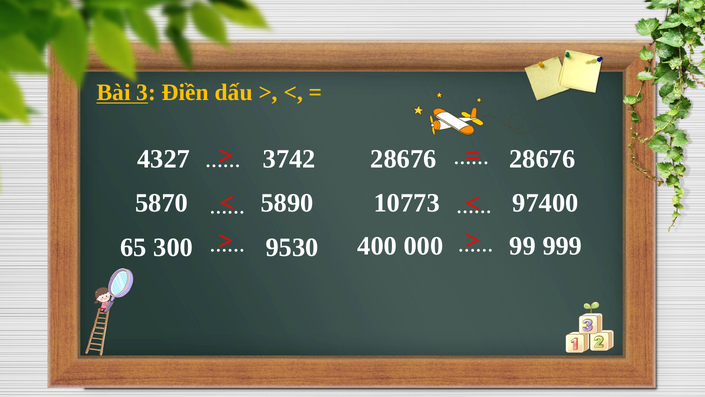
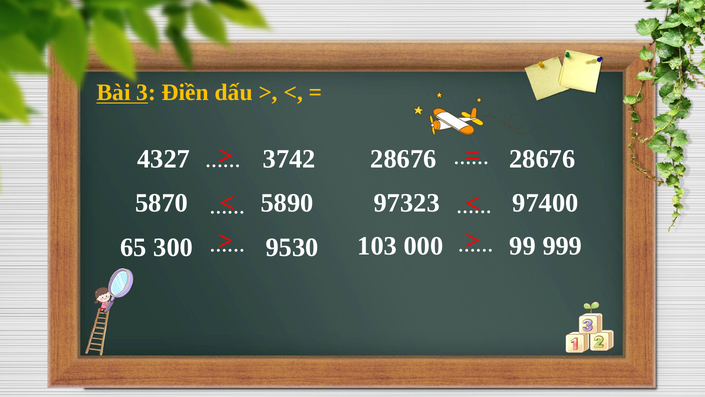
10773: 10773 -> 97323
400: 400 -> 103
